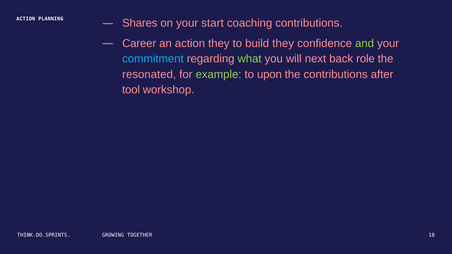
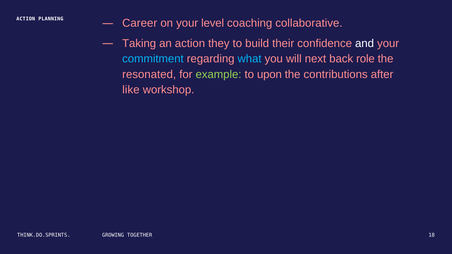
Shares: Shares -> Career
start: start -> level
coaching contributions: contributions -> collaborative
Career: Career -> Taking
build they: they -> their
and colour: light green -> white
what colour: light green -> light blue
tool: tool -> like
